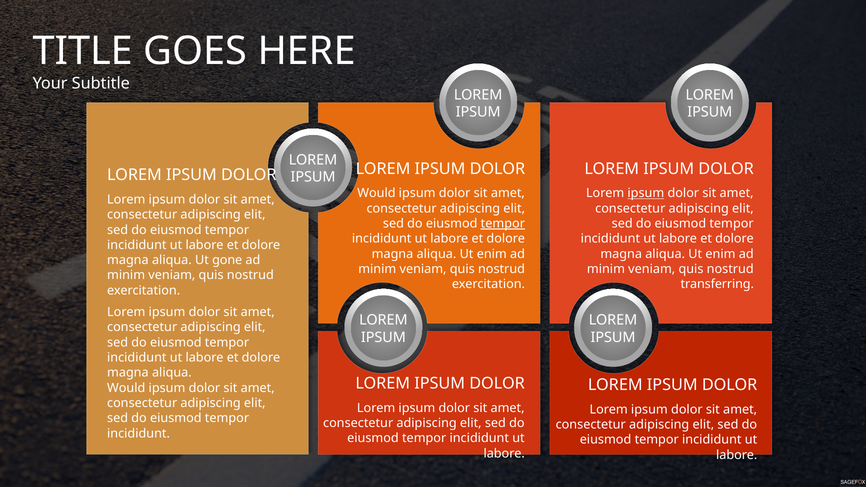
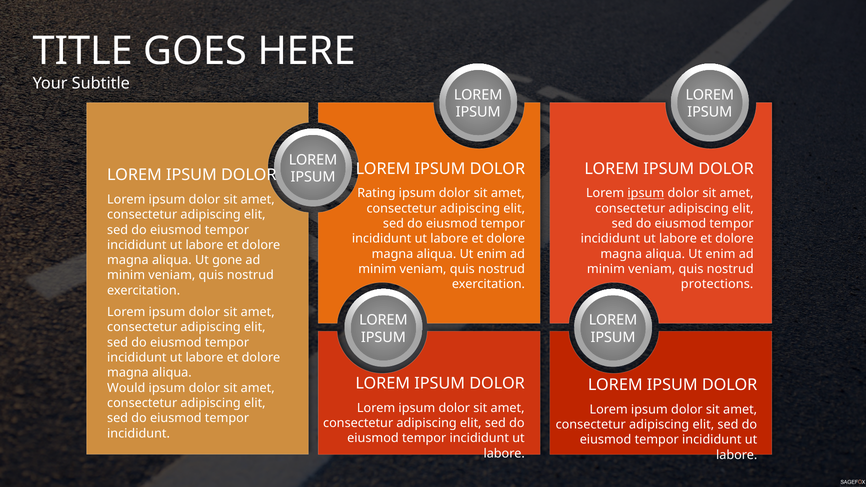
Would at (376, 193): Would -> Rating
tempor at (503, 224) underline: present -> none
transferring: transferring -> protections
